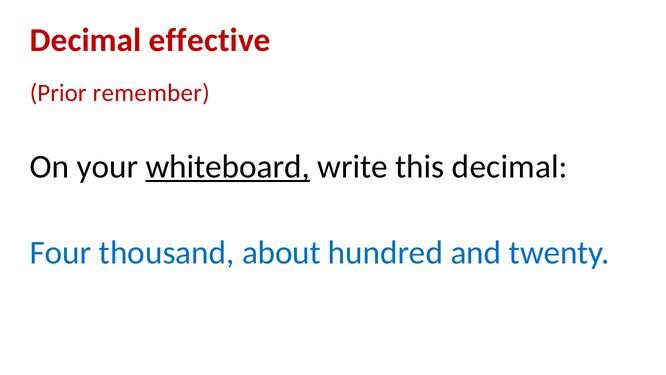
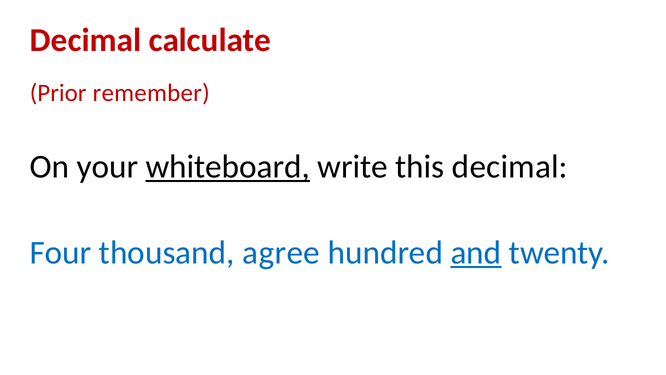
effective: effective -> calculate
about: about -> agree
and underline: none -> present
